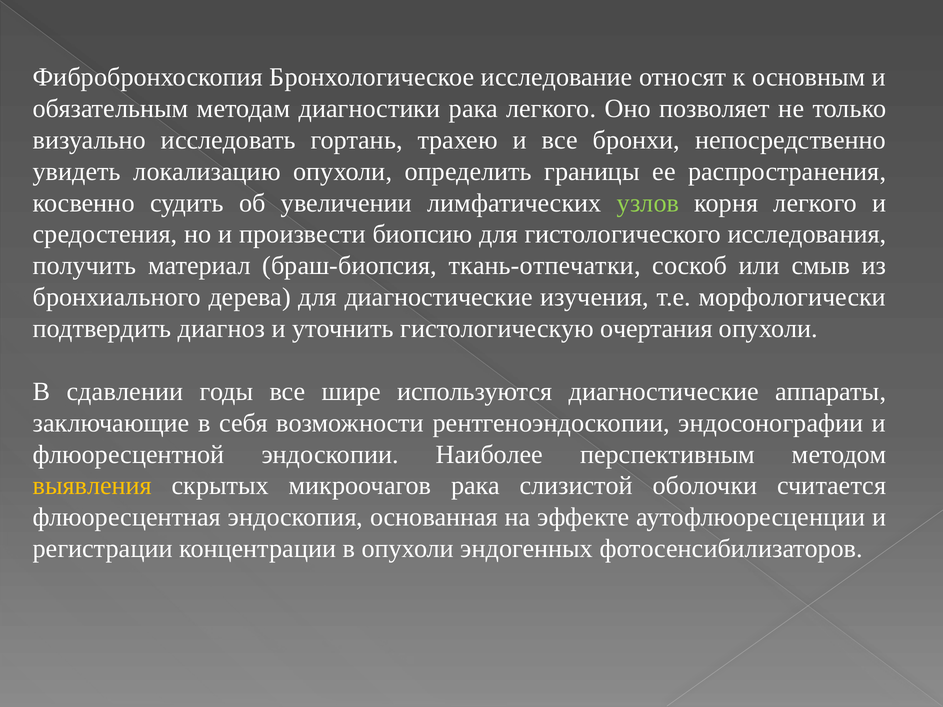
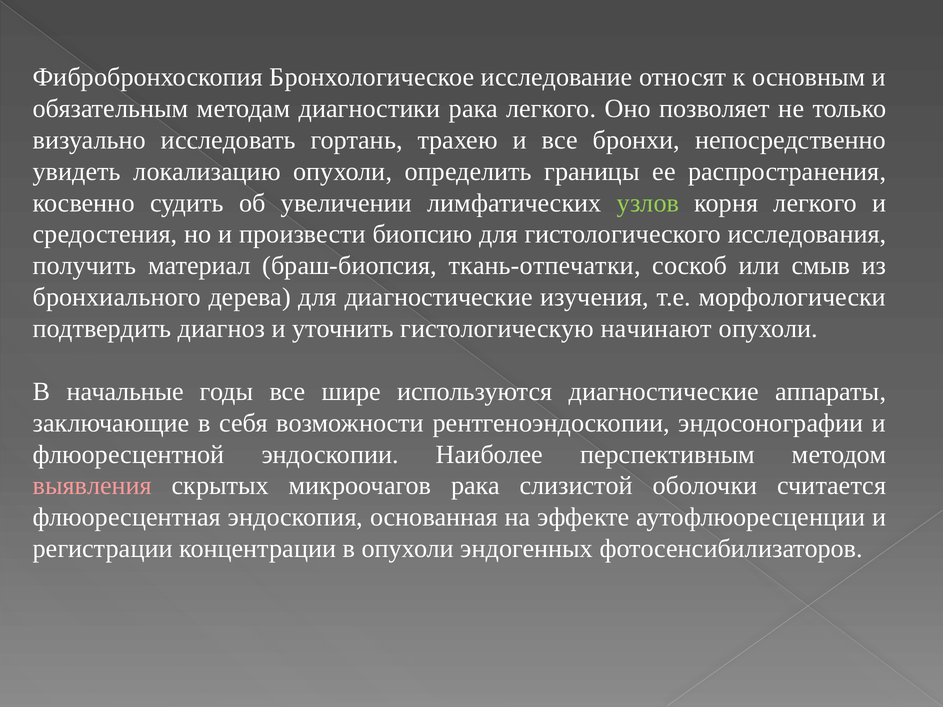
очертания: очертания -> начинают
сдавлении: сдавлении -> начальные
выявления colour: yellow -> pink
